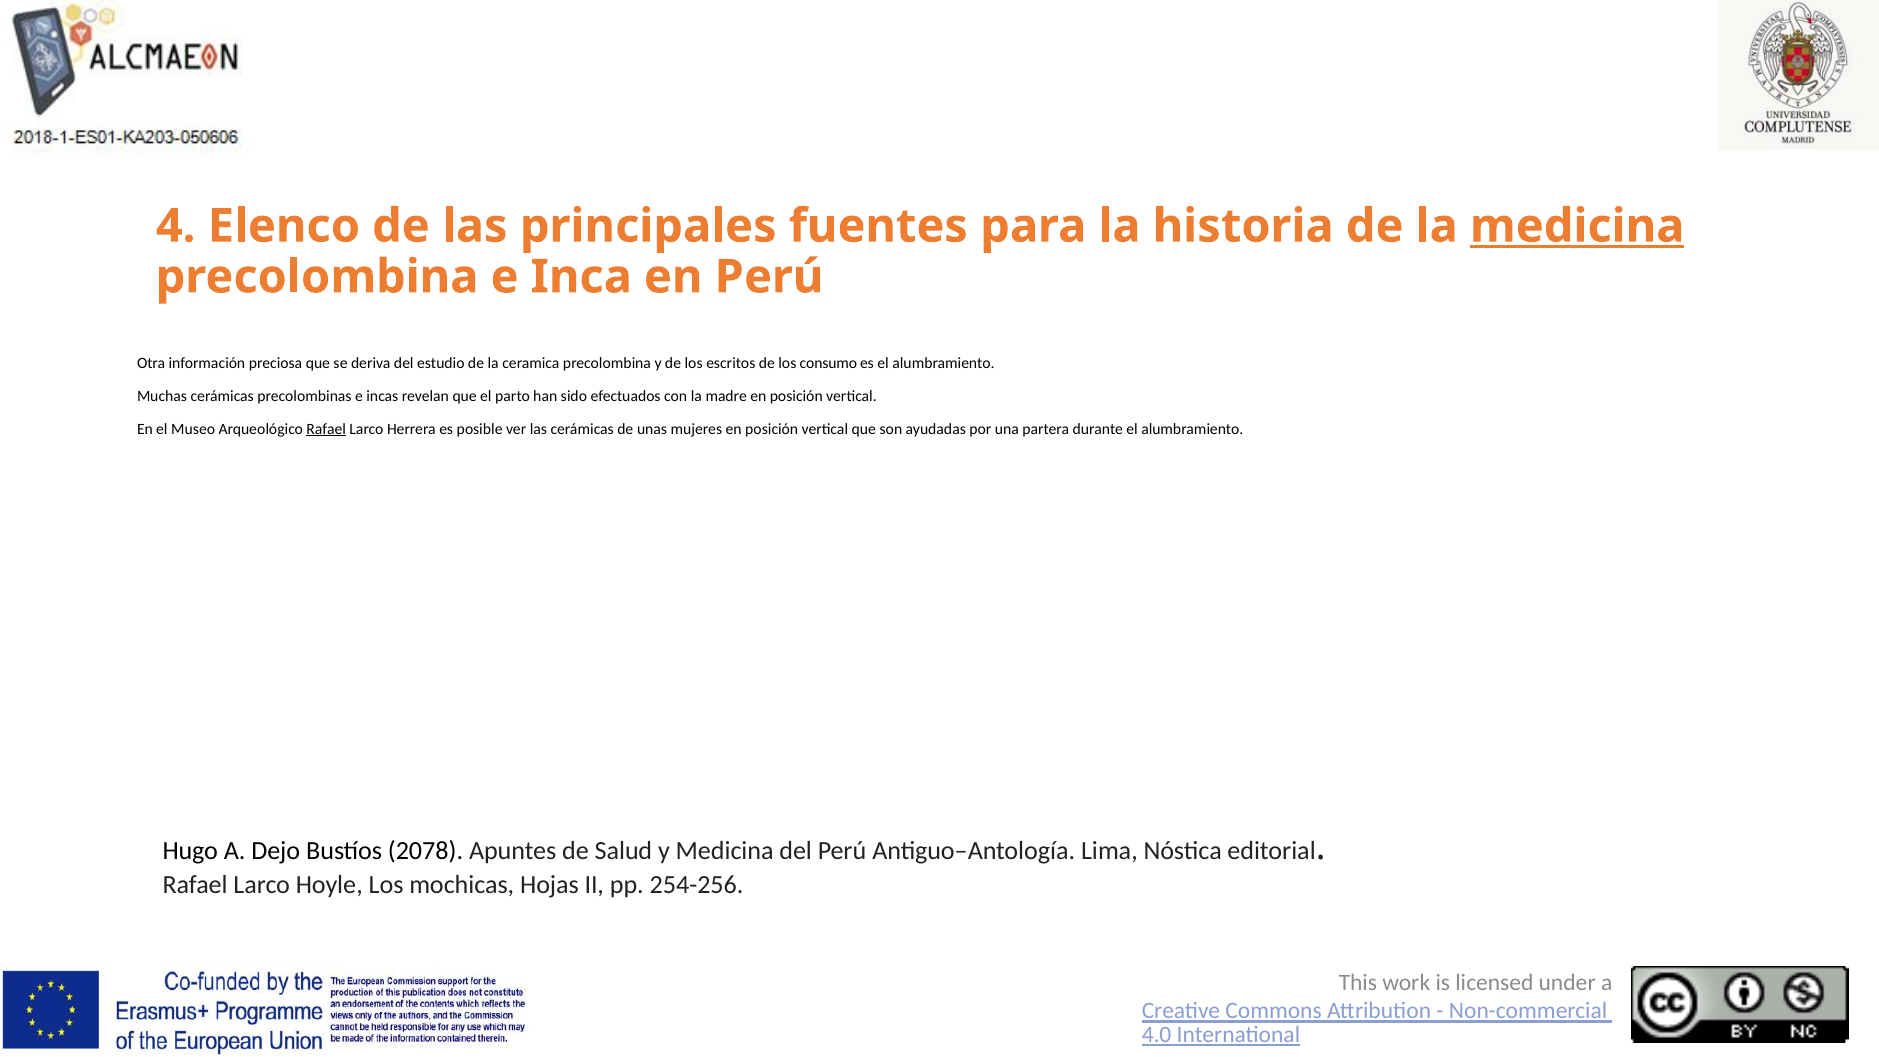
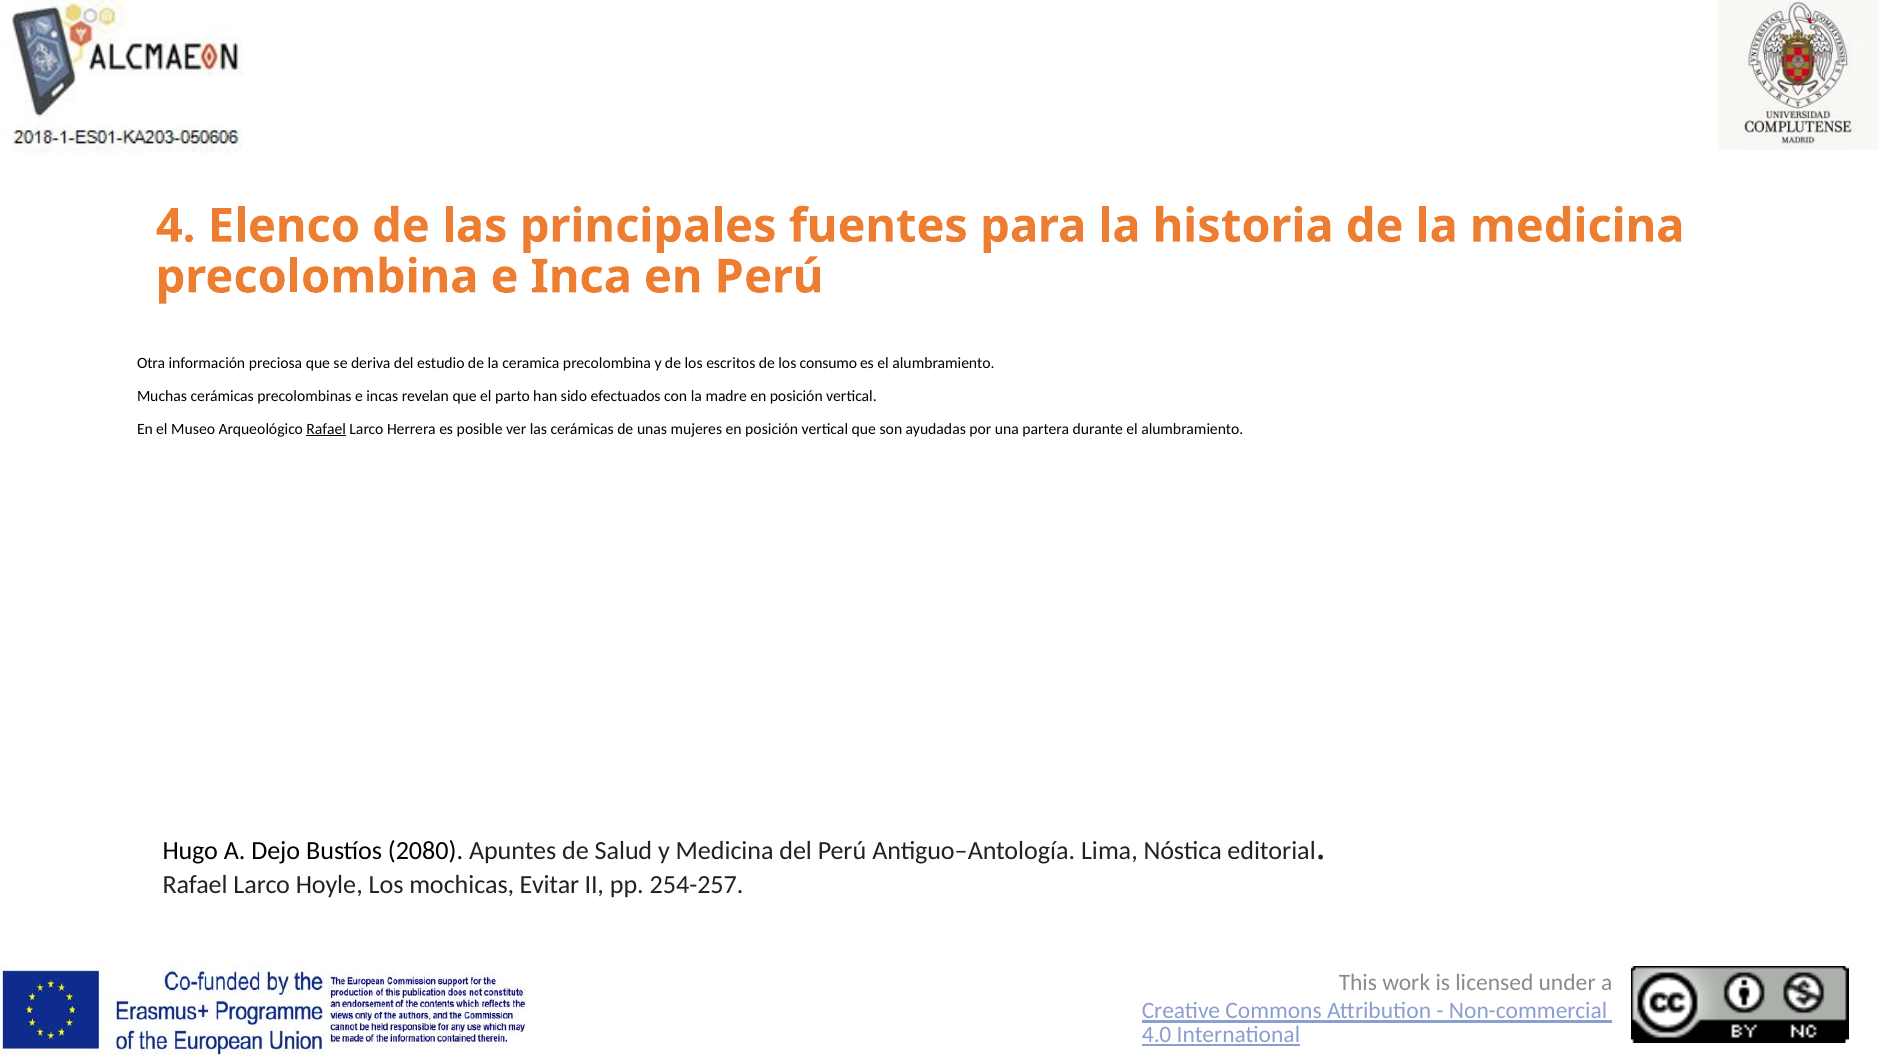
medicina at (1577, 226) underline: present -> none
2078: 2078 -> 2080
Hojas: Hojas -> Evitar
254-256: 254-256 -> 254-257
